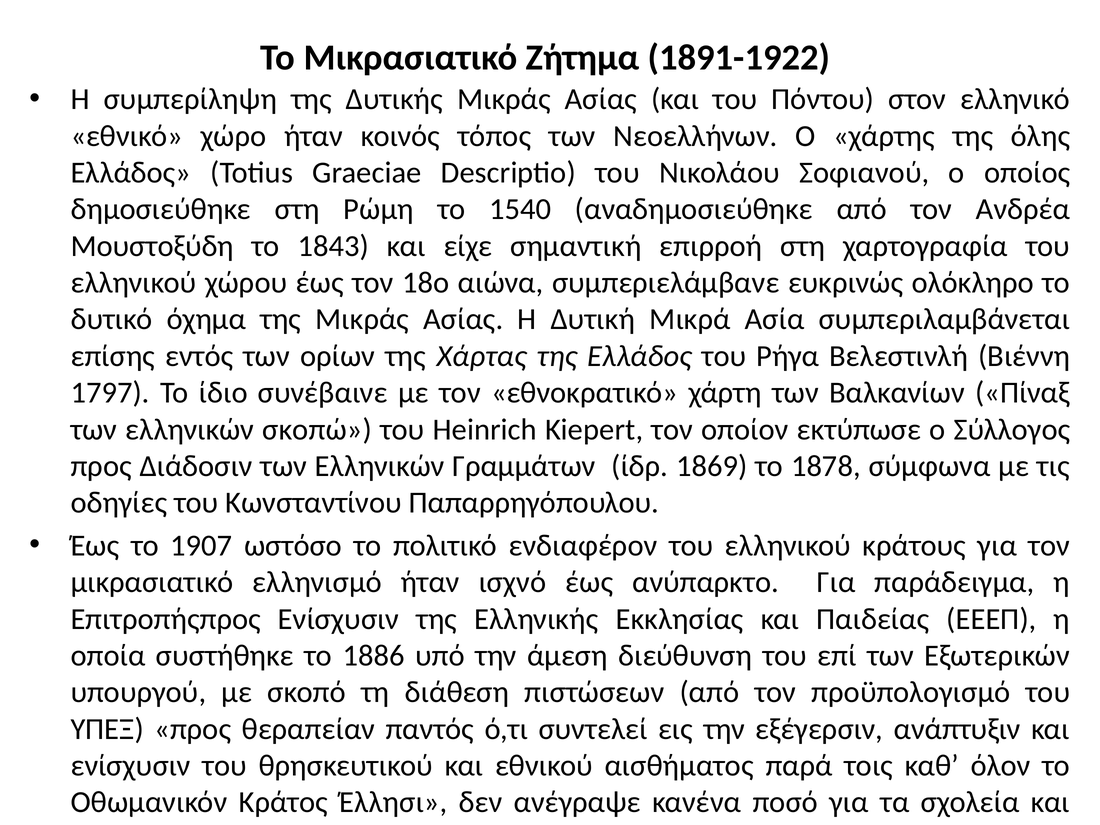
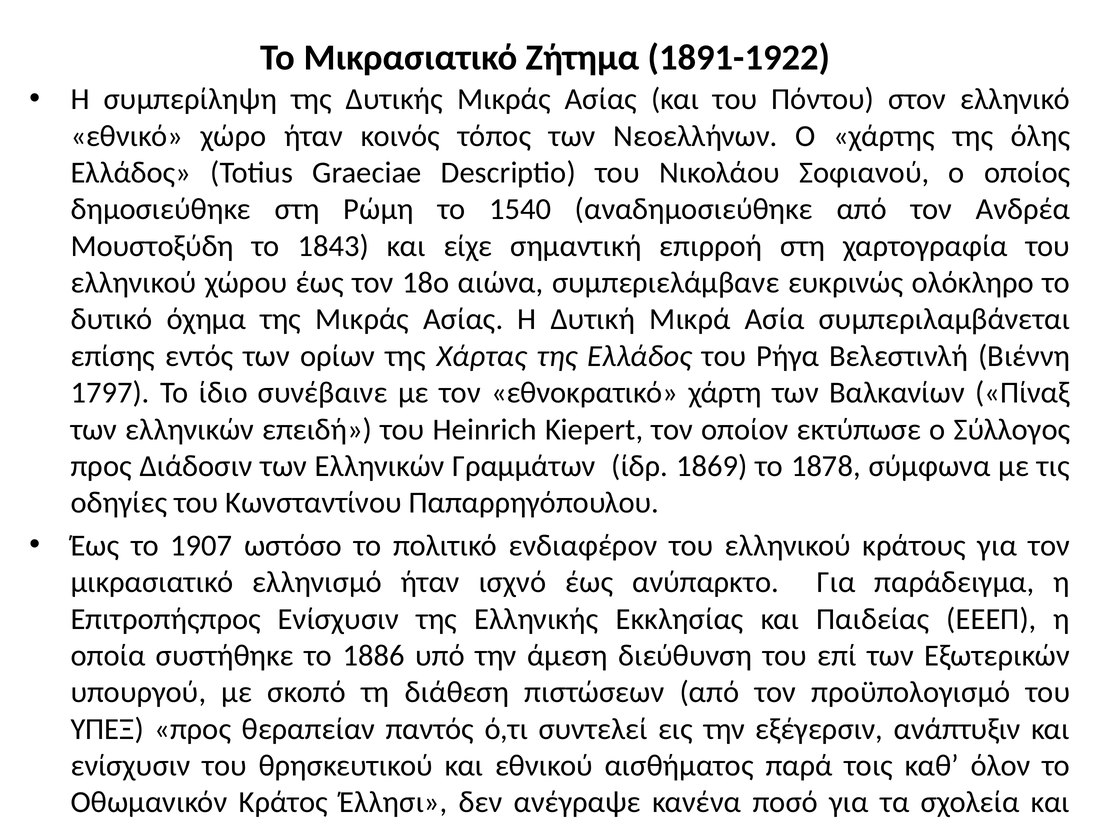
σκοπώ: σκοπώ -> επειδή
